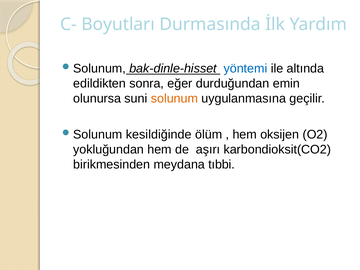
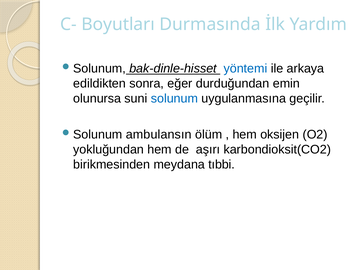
altında: altında -> arkaya
solunum colour: orange -> blue
kesildiğinde: kesildiğinde -> ambulansın
